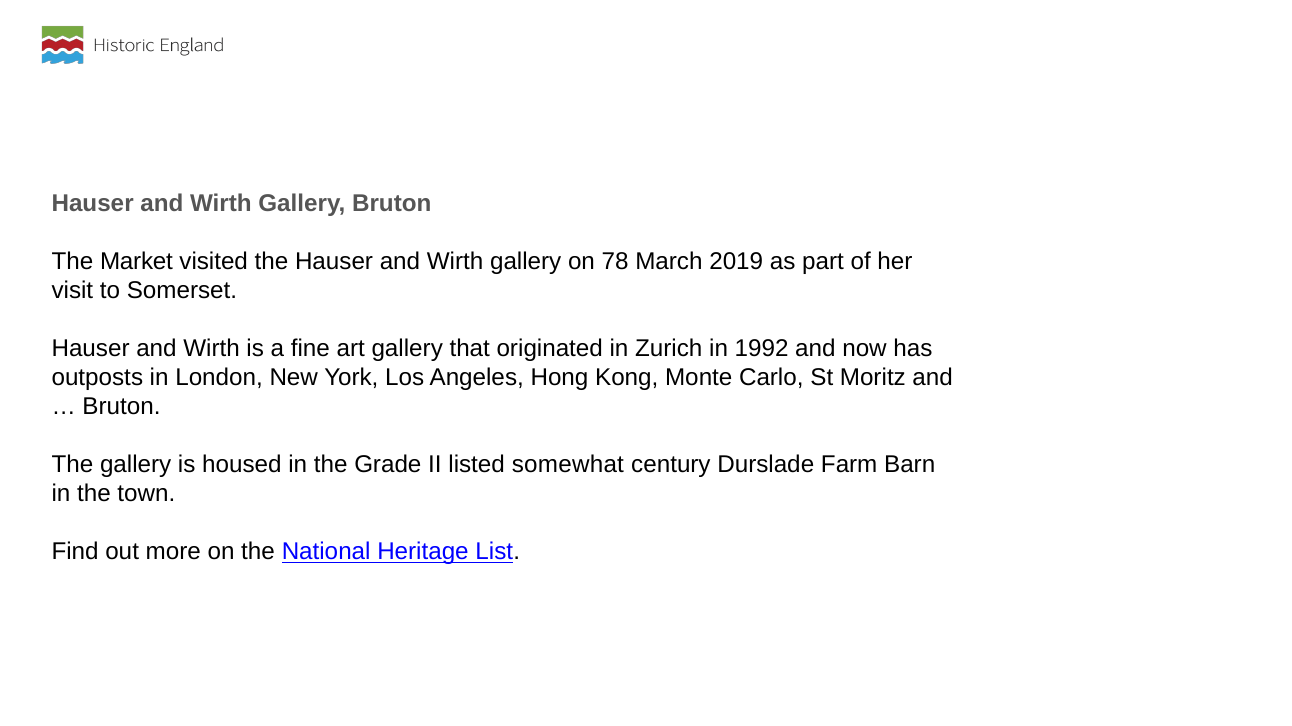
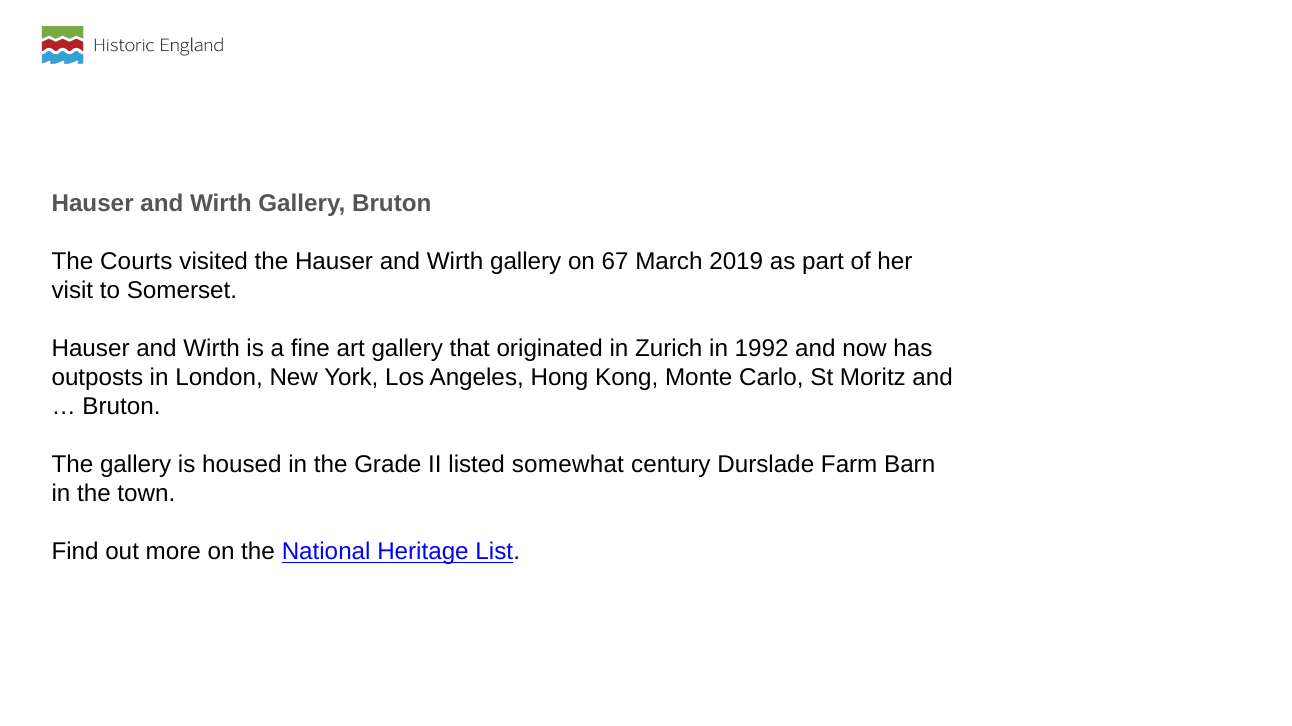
Market: Market -> Courts
78: 78 -> 67
